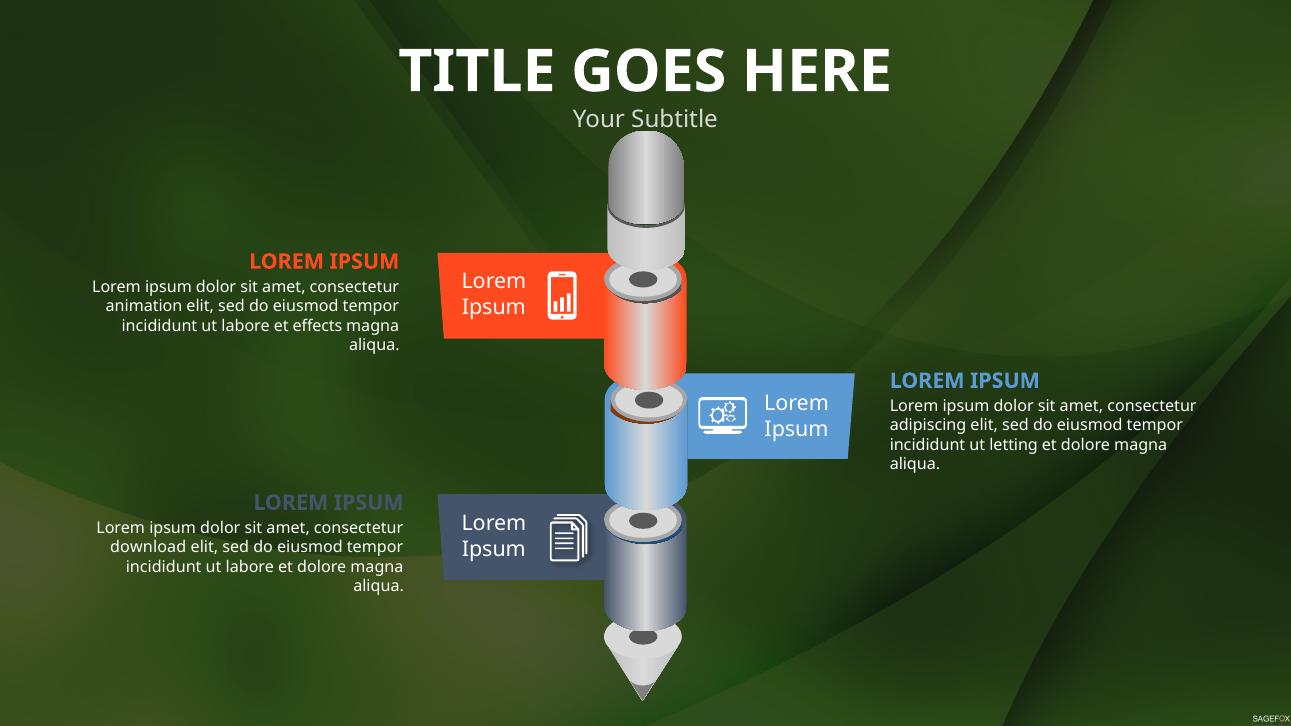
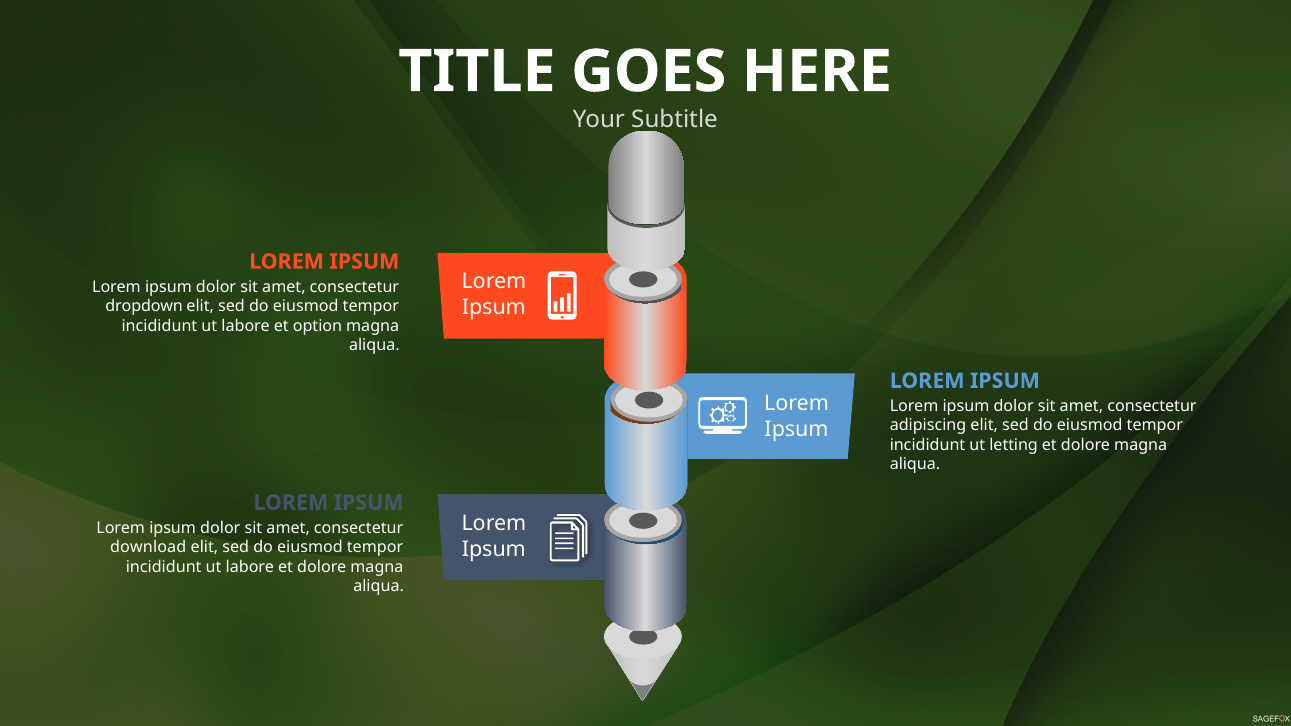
animation: animation -> dropdown
effects: effects -> option
